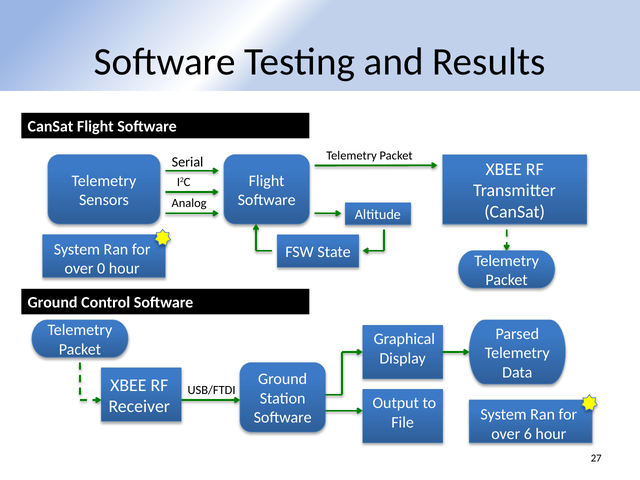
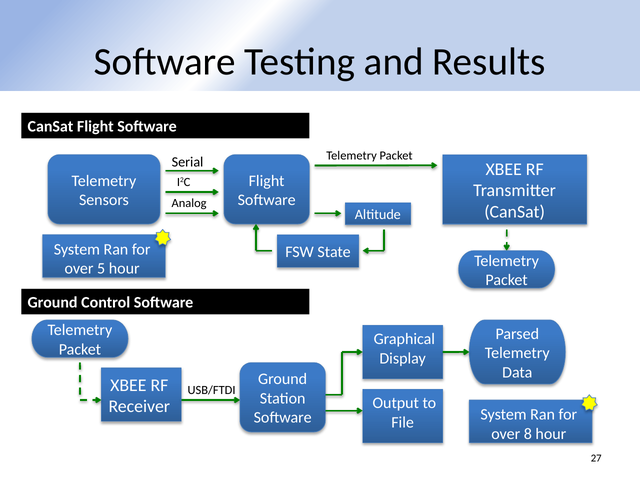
0: 0 -> 5
6: 6 -> 8
